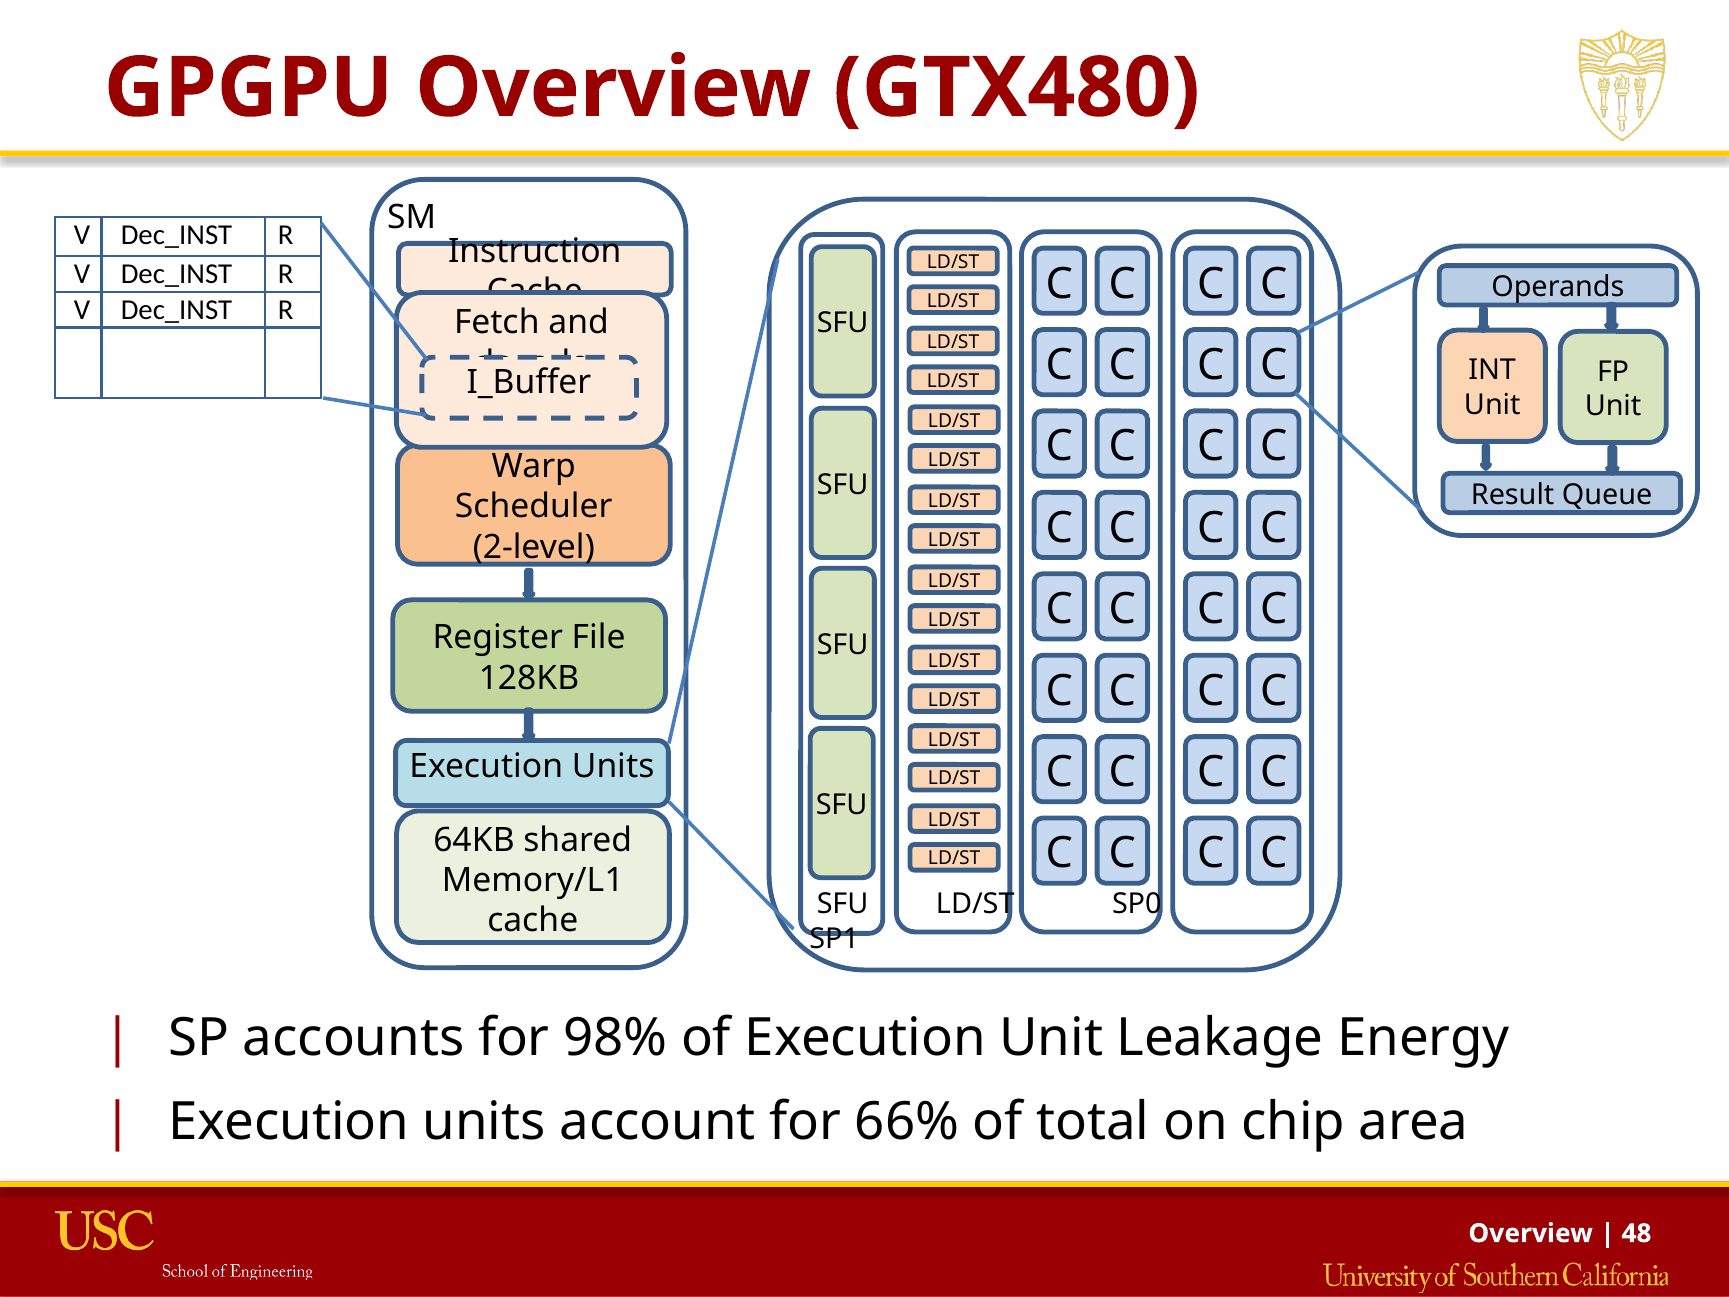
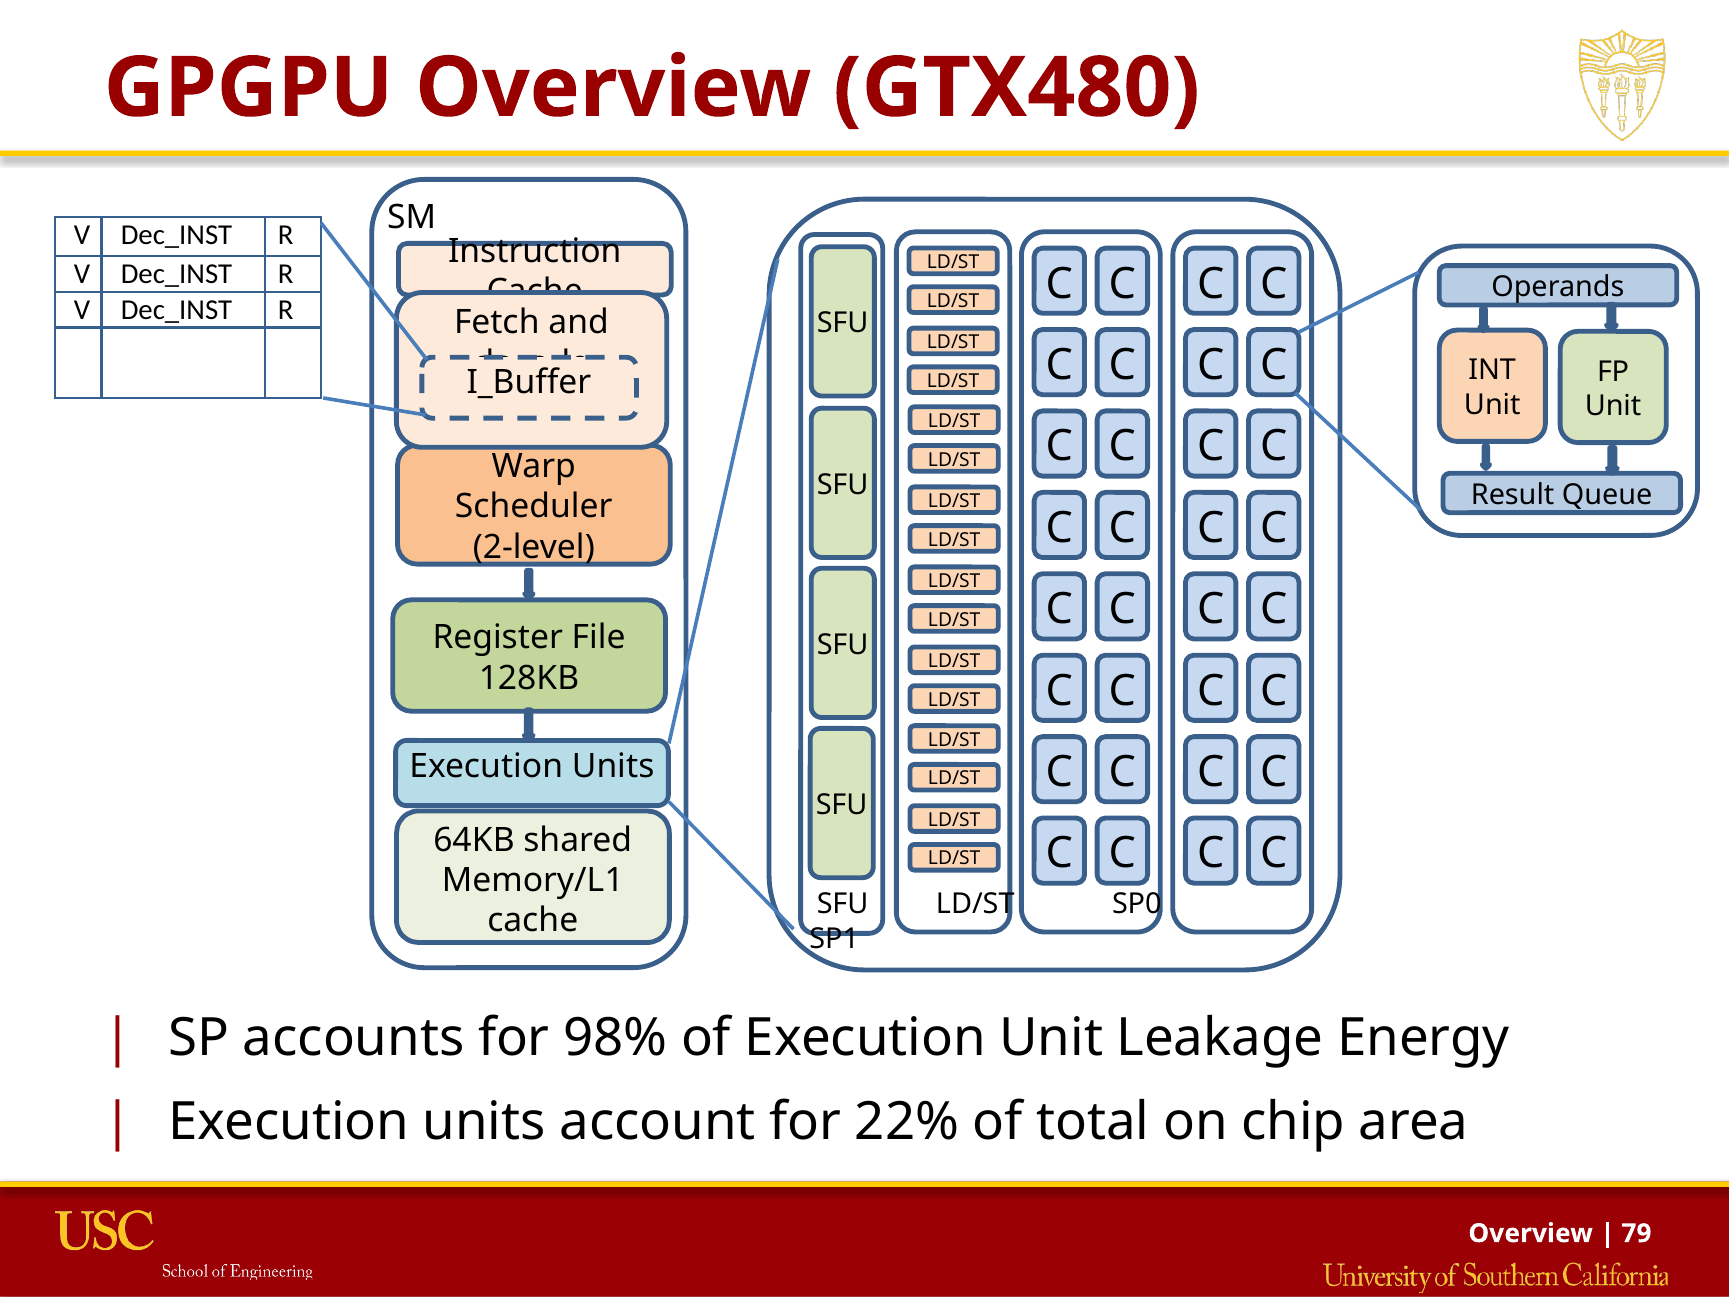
66%: 66% -> 22%
48: 48 -> 79
